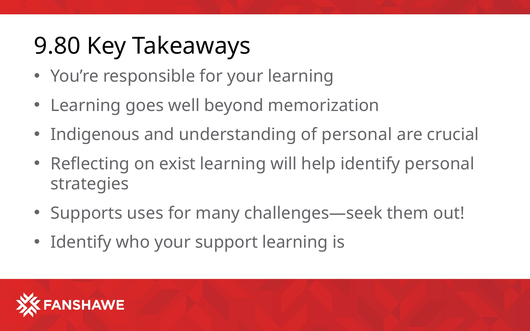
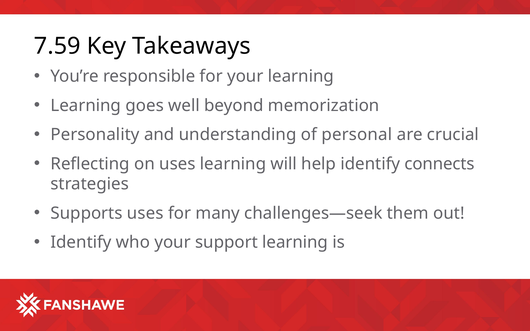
9.80: 9.80 -> 7.59
Indigenous: Indigenous -> Personality
on exist: exist -> uses
identify personal: personal -> connects
